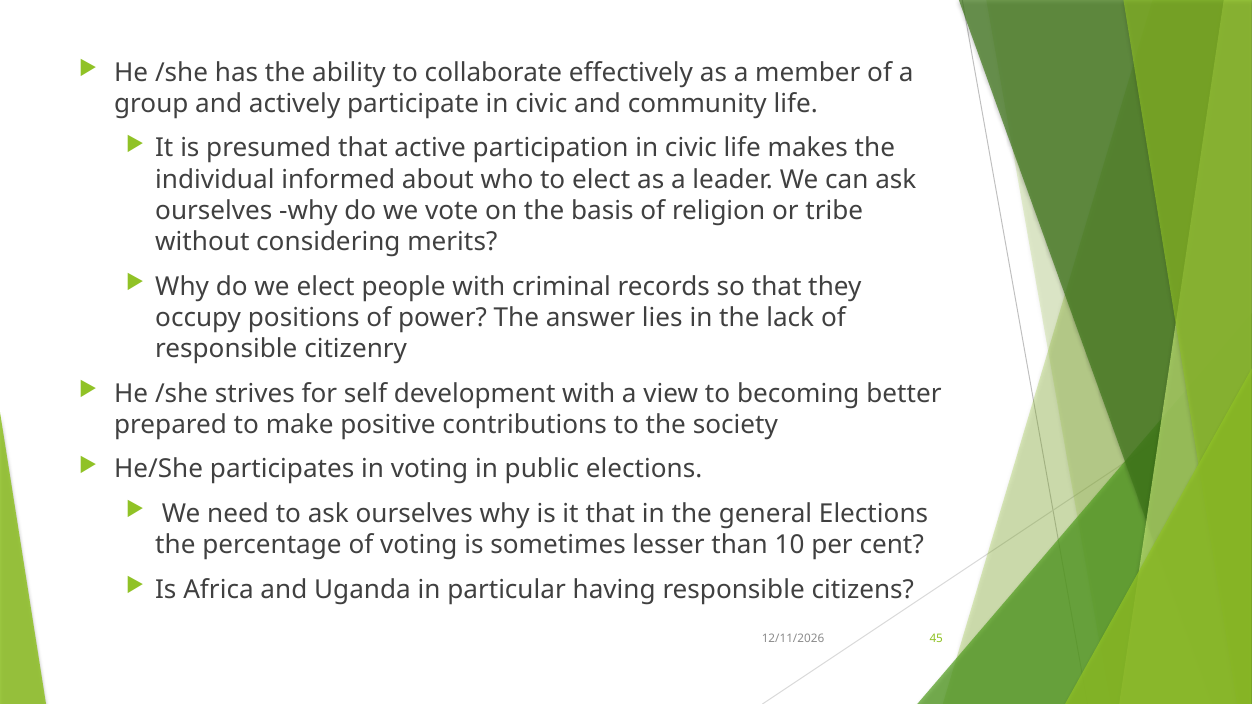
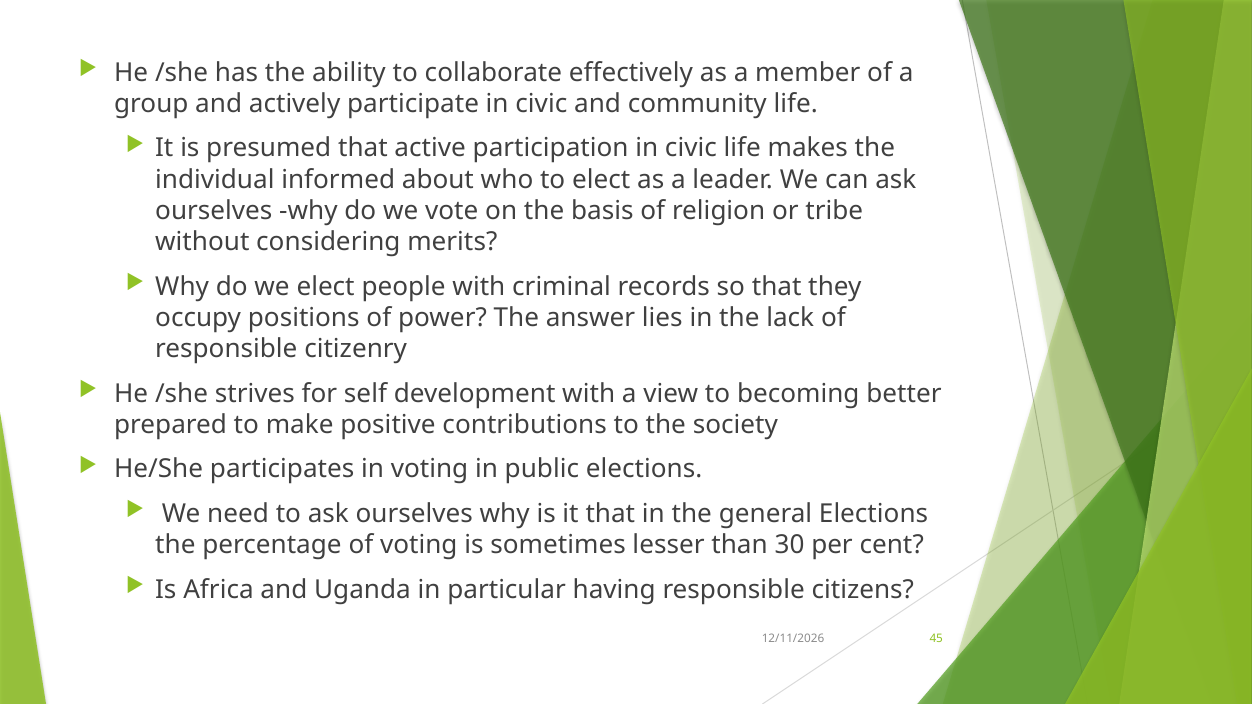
10: 10 -> 30
